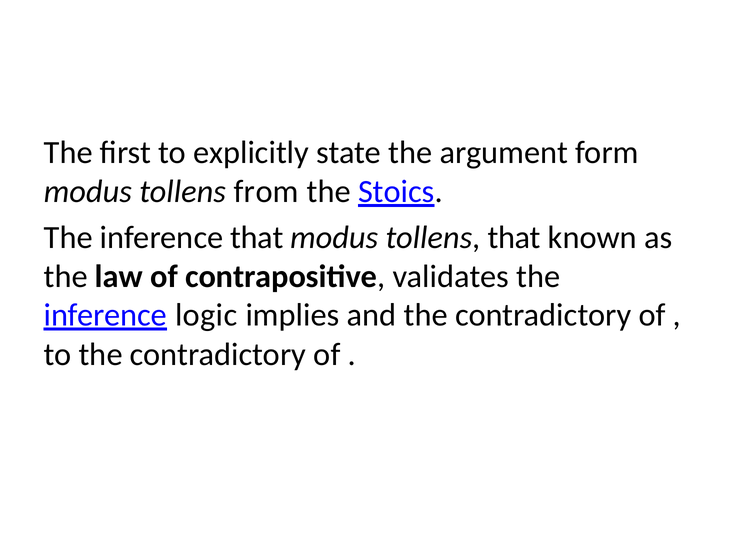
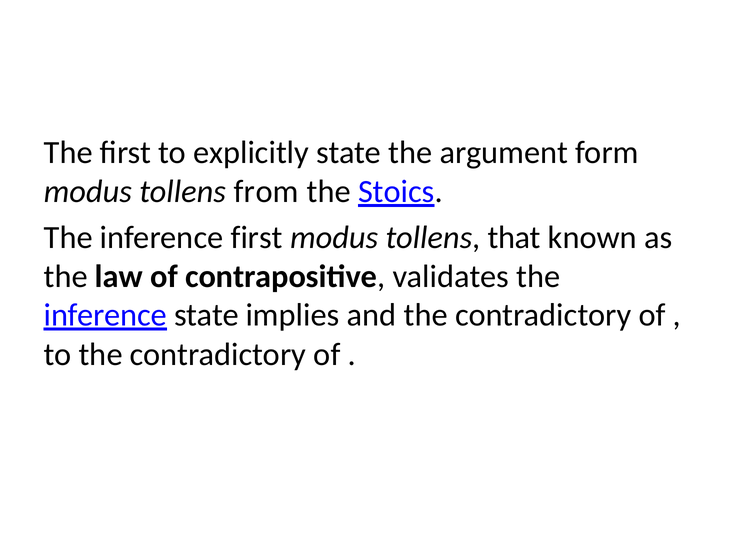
inference that: that -> first
logic at (206, 316): logic -> state
